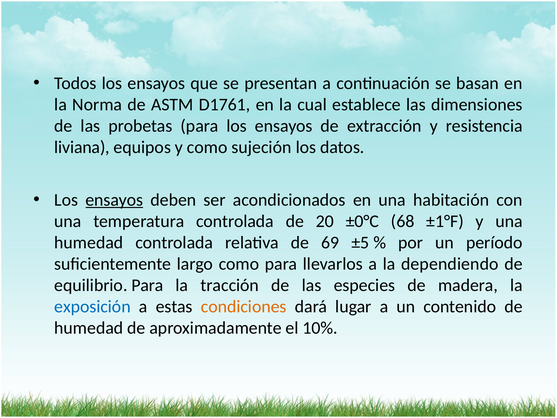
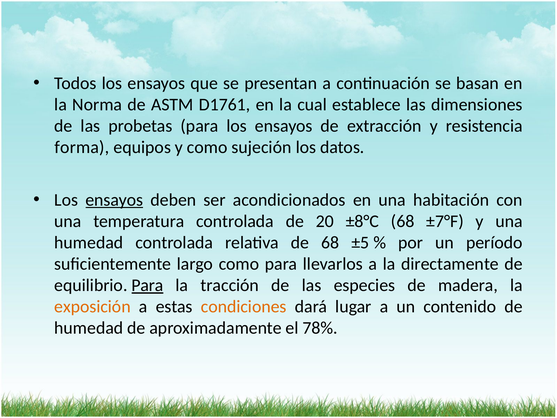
liviana: liviana -> forma
±0°C: ±0°C -> ±8°C
±1°F: ±1°F -> ±7°F
de 69: 69 -> 68
dependiendo: dependiendo -> directamente
Para at (147, 285) underline: none -> present
exposición colour: blue -> orange
10%: 10% -> 78%
